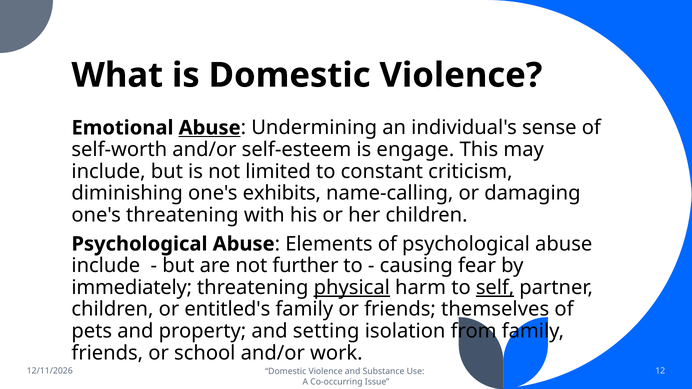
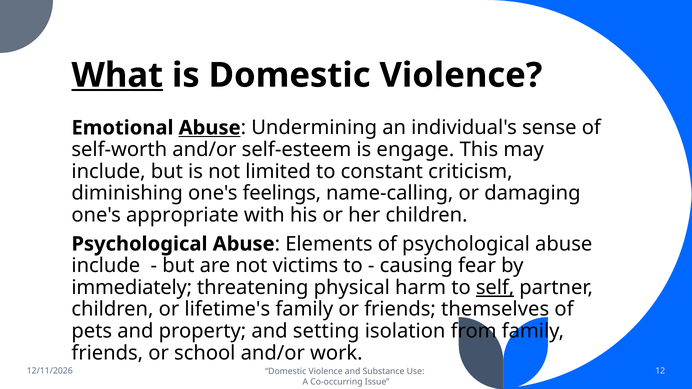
What underline: none -> present
exhibits: exhibits -> feelings
one's threatening: threatening -> appropriate
further: further -> victims
physical underline: present -> none
entitled's: entitled's -> lifetime's
